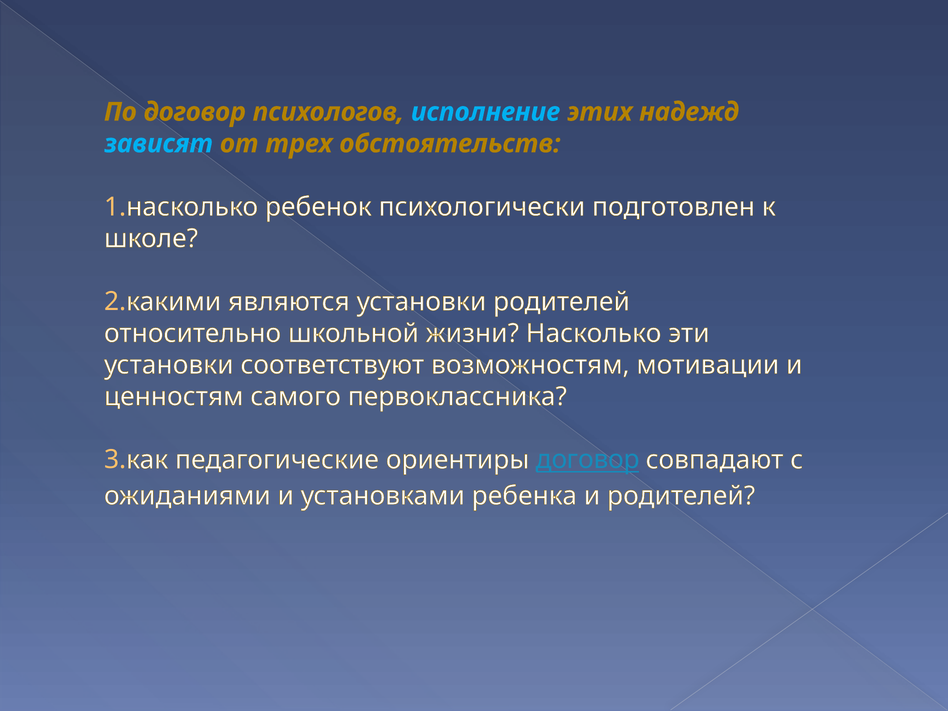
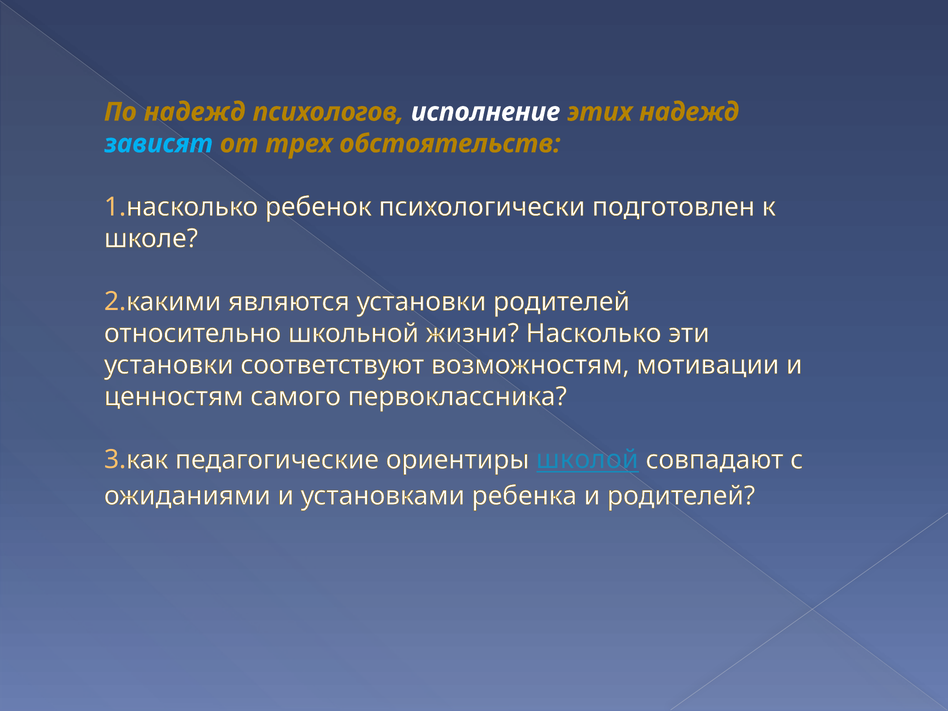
По договор: договор -> надежд
исполнение colour: light blue -> white
ориентиры договор: договор -> школой
